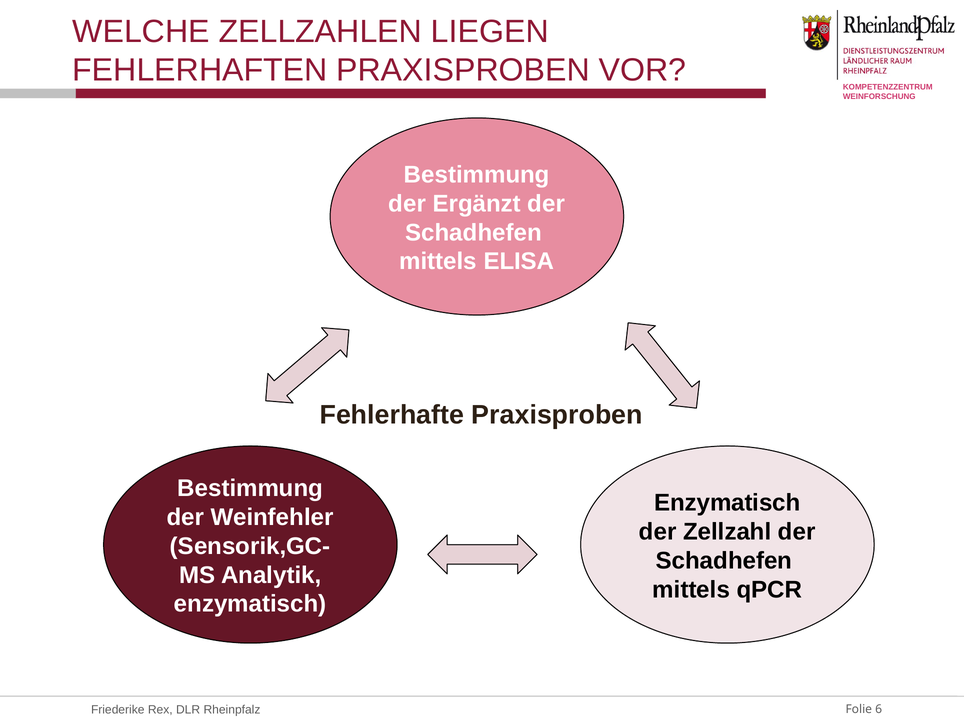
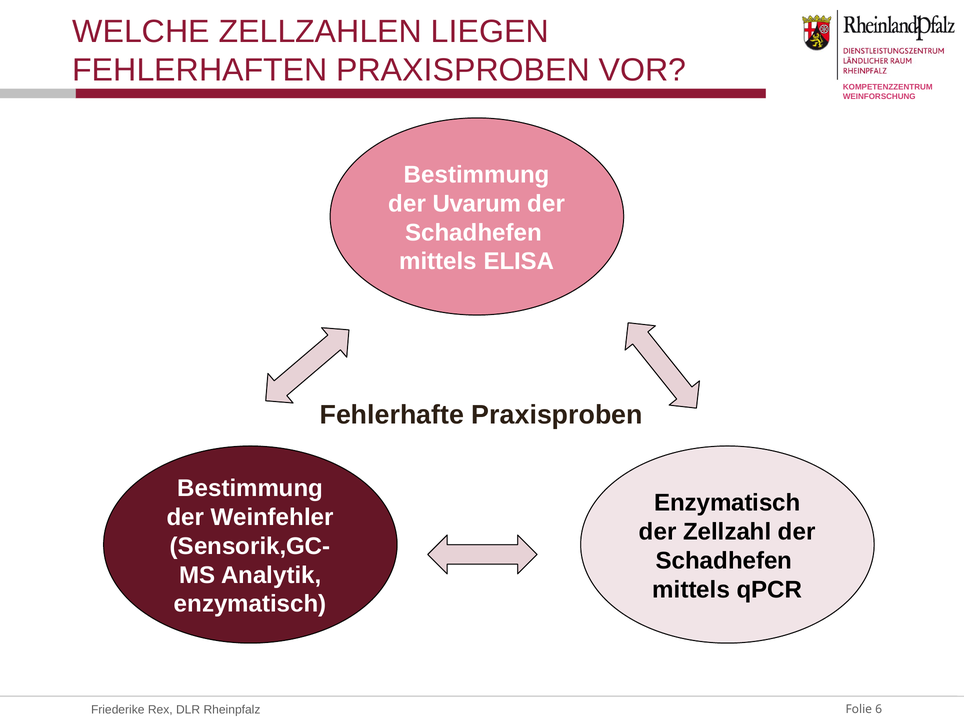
Ergänzt: Ergänzt -> Uvarum
